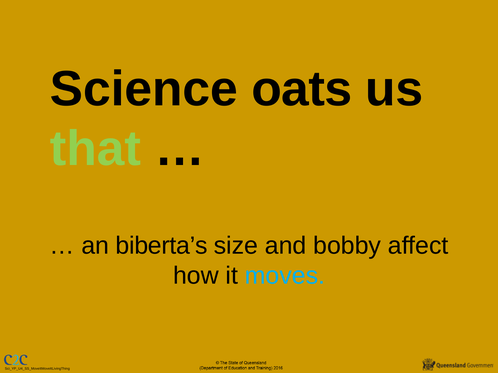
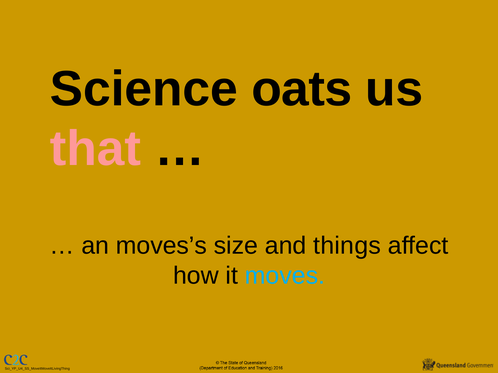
that colour: light green -> pink
biberta’s: biberta’s -> moves’s
bobby: bobby -> things
